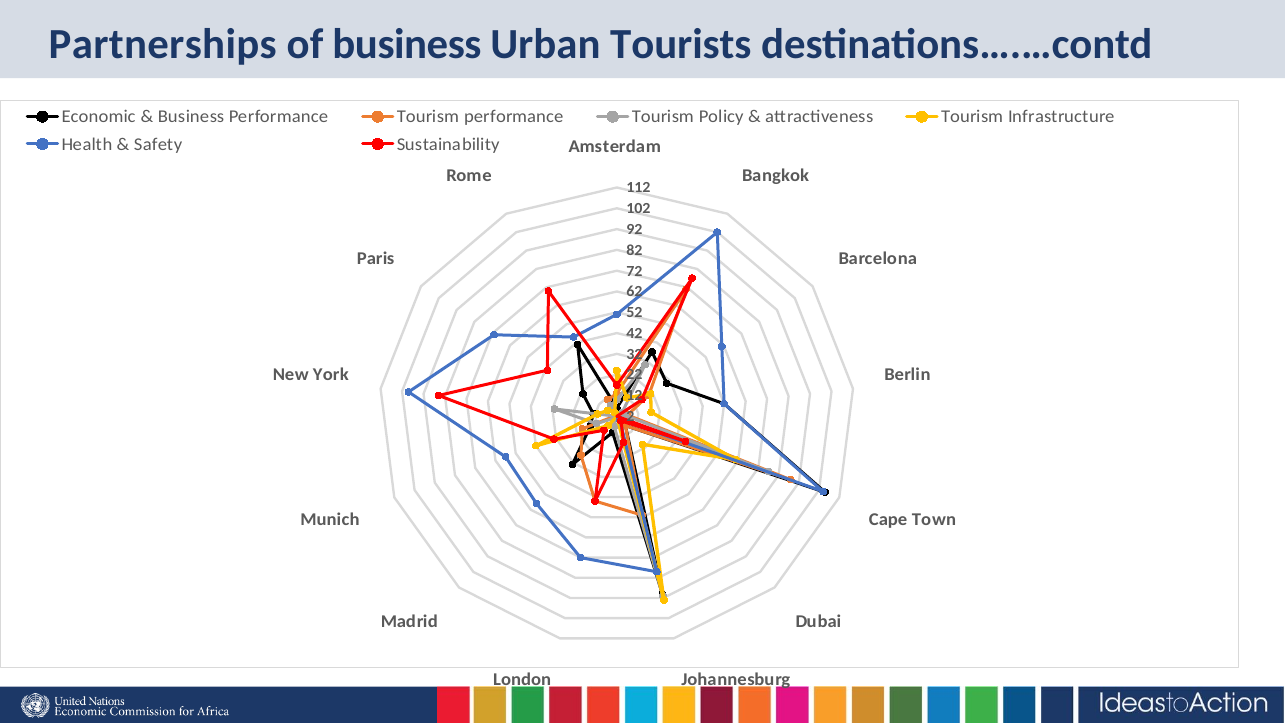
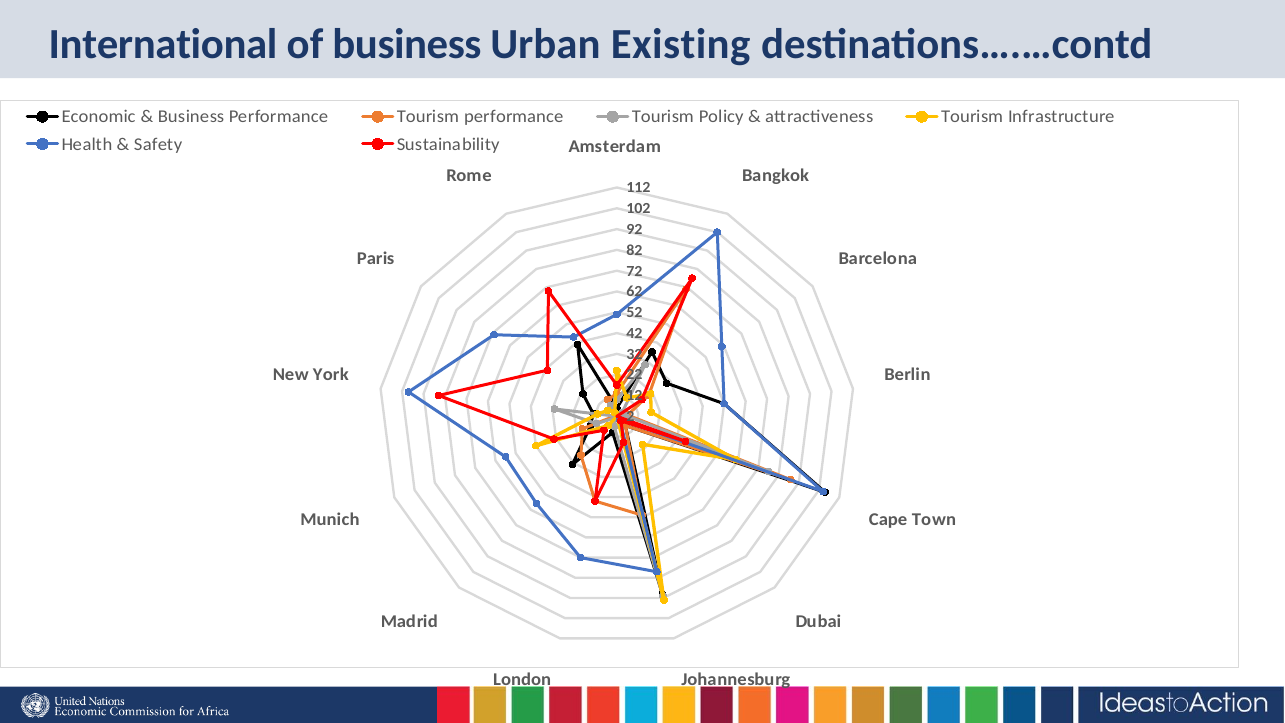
Partnerships: Partnerships -> International
Tourists: Tourists -> Existing
